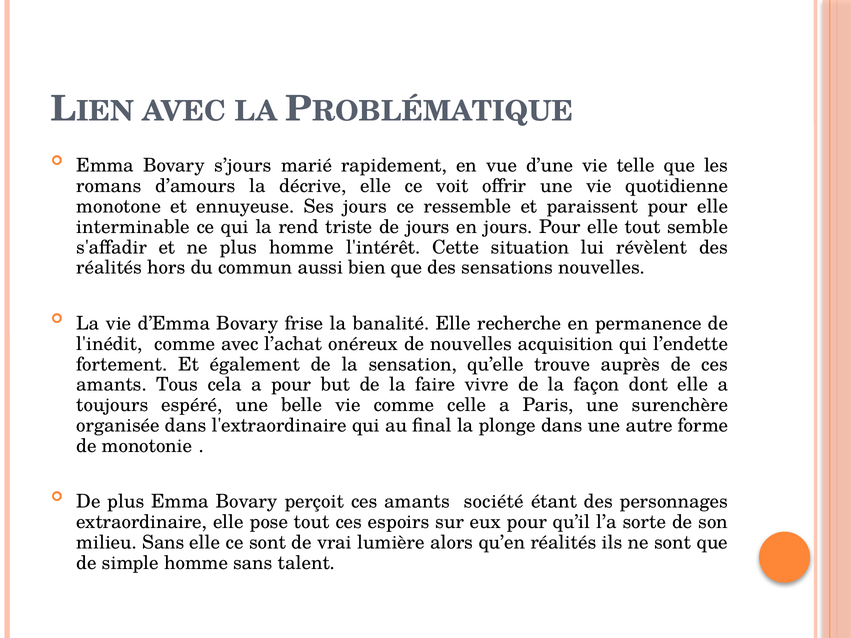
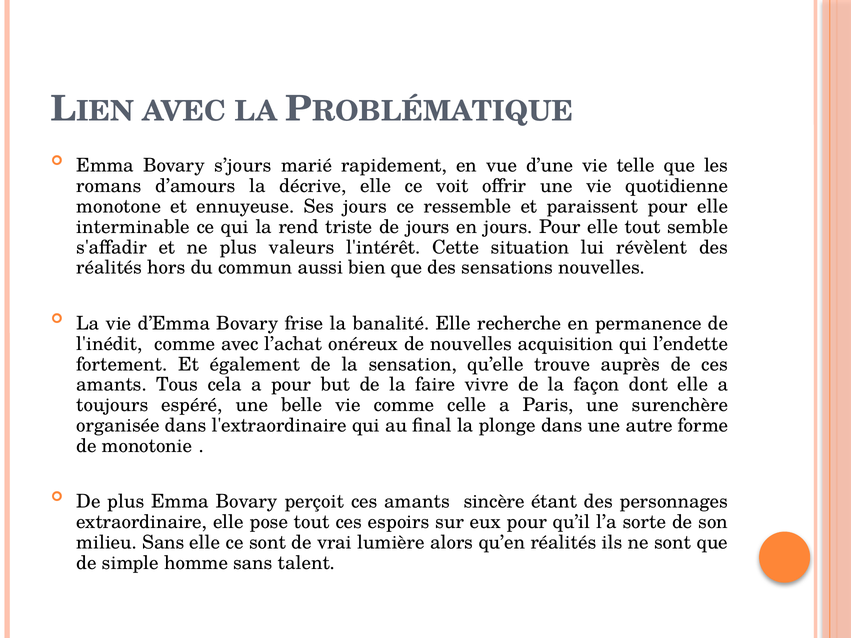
plus homme: homme -> valeurs
société: société -> sincère
